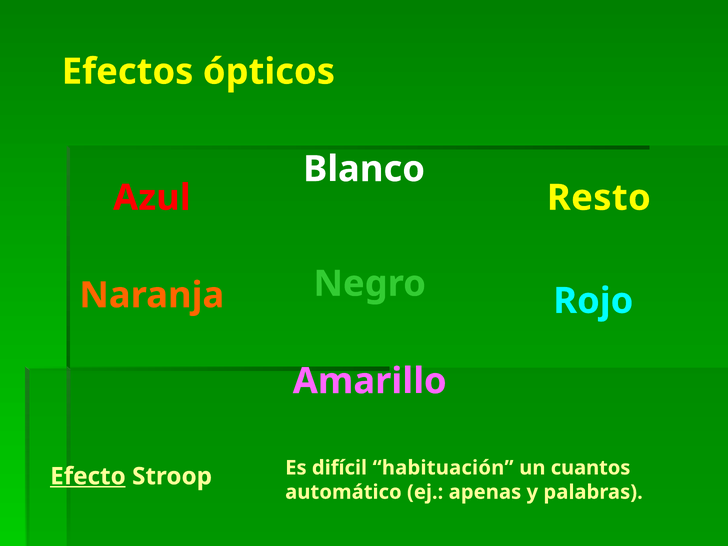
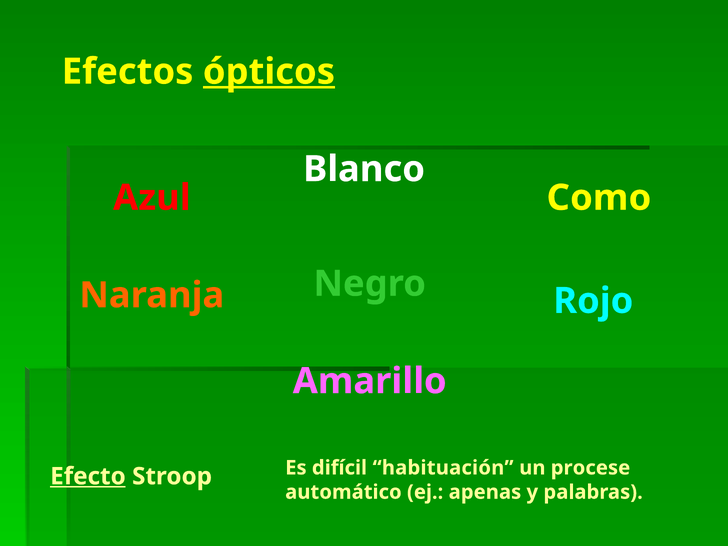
ópticos underline: none -> present
Resto: Resto -> Como
cuantos: cuantos -> procese
